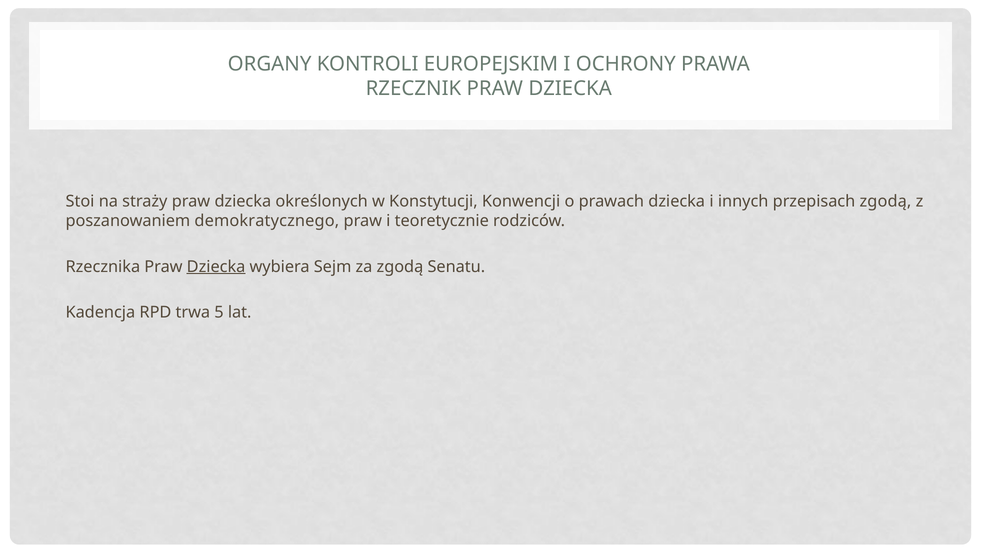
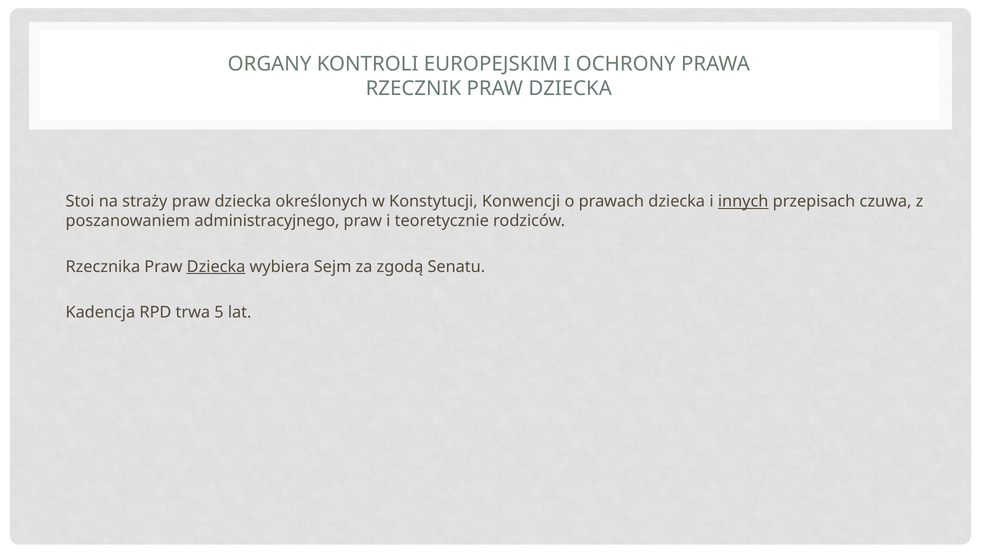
innych underline: none -> present
przepisach zgodą: zgodą -> czuwa
demokratycznego: demokratycznego -> administracyjnego
